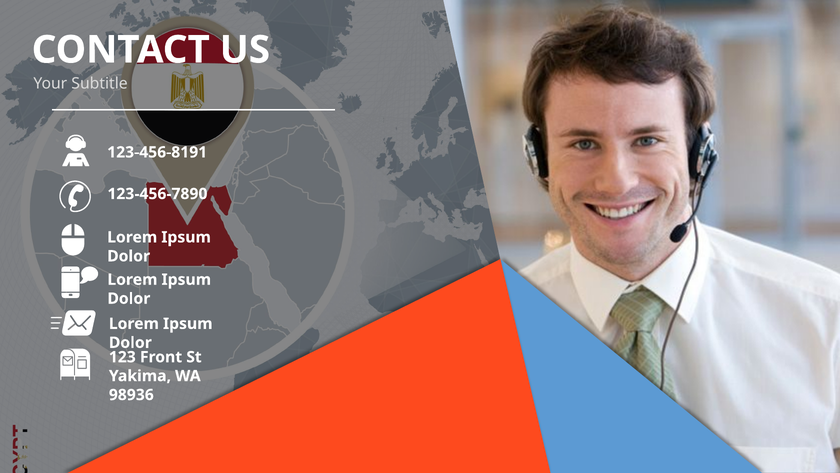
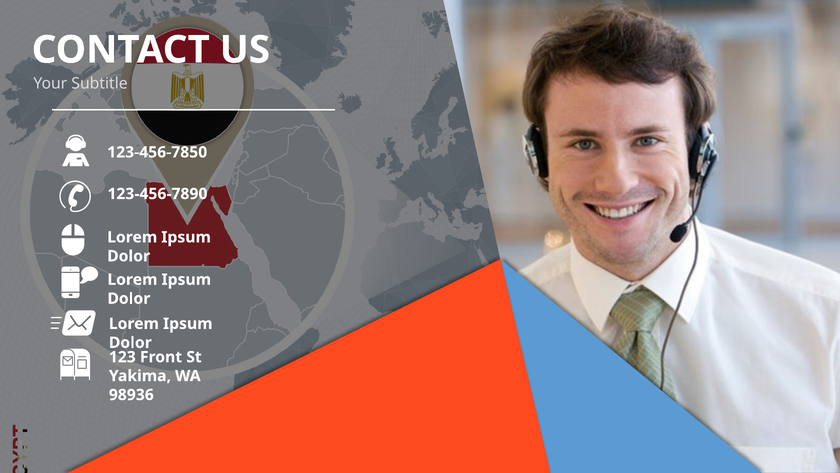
123-456-8191: 123-456-8191 -> 123-456-7850
